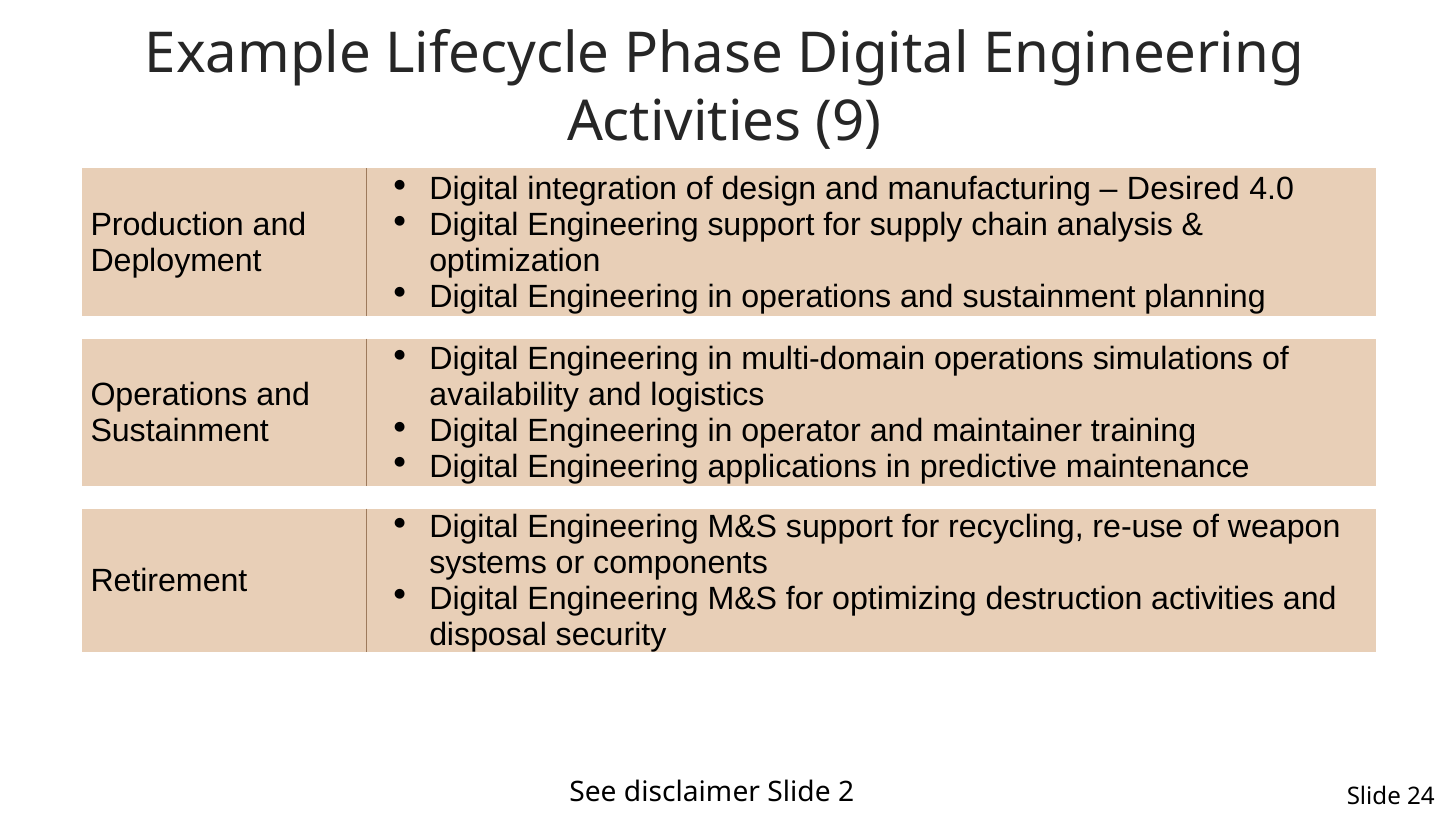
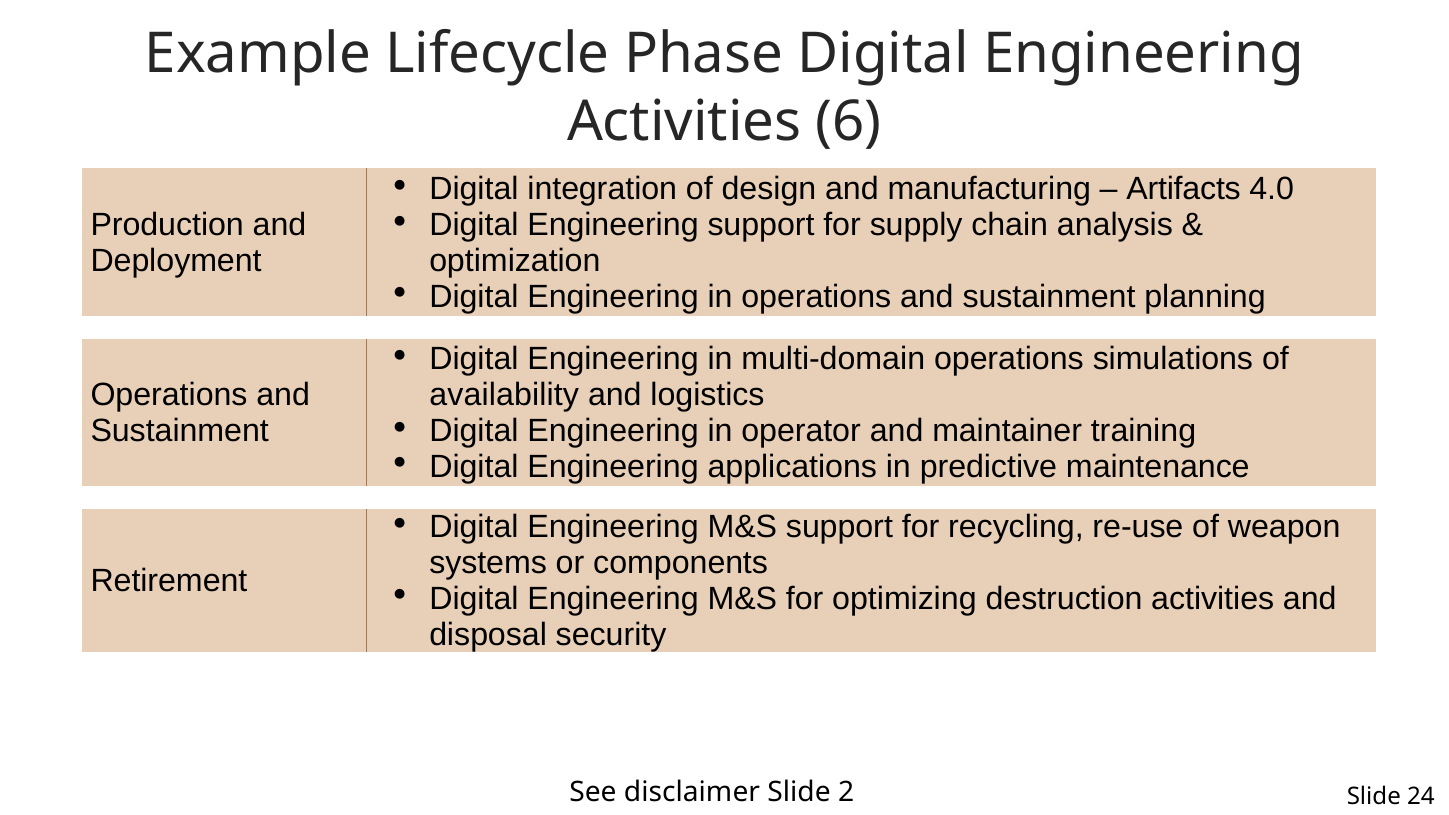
9: 9 -> 6
Desired: Desired -> Artifacts
